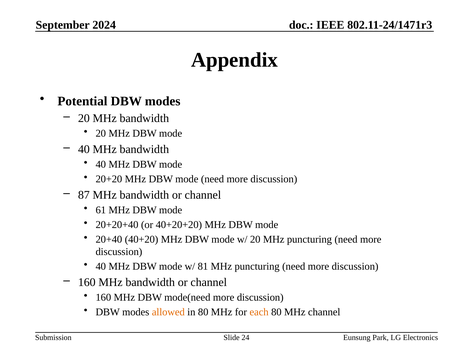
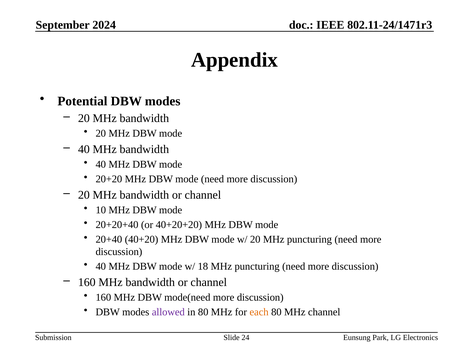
87 at (84, 195): 87 -> 20
61: 61 -> 10
81: 81 -> 18
allowed colour: orange -> purple
